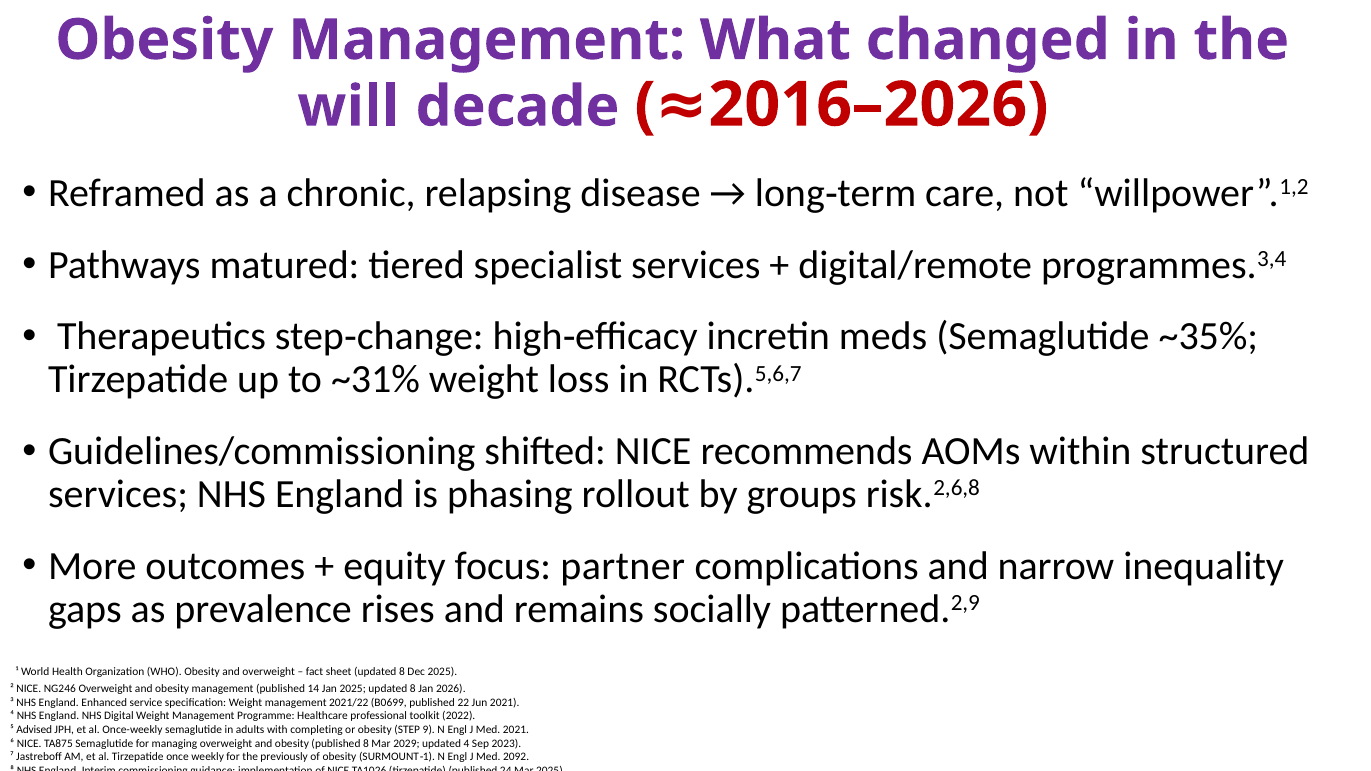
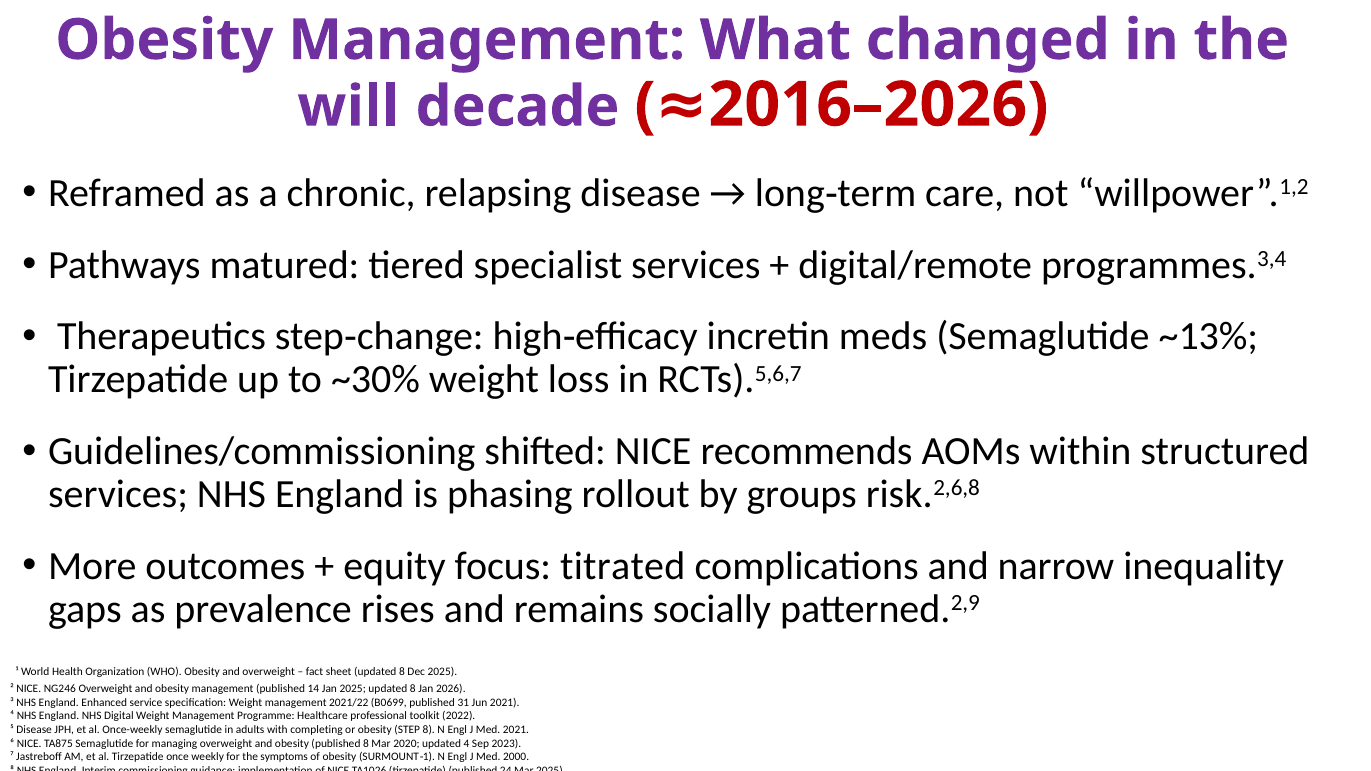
~35%: ~35% -> ~13%
~31%: ~31% -> ~30%
partner: partner -> titrated
22: 22 -> 31
⁵ Advised: Advised -> Disease
STEP 9: 9 -> 8
2029: 2029 -> 2020
previously: previously -> symptoms
2092: 2092 -> 2000
